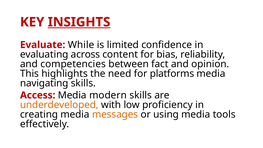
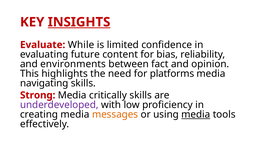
across: across -> future
competencies: competencies -> environments
Access: Access -> Strong
modern: modern -> critically
underdeveloped colour: orange -> purple
media at (196, 114) underline: none -> present
